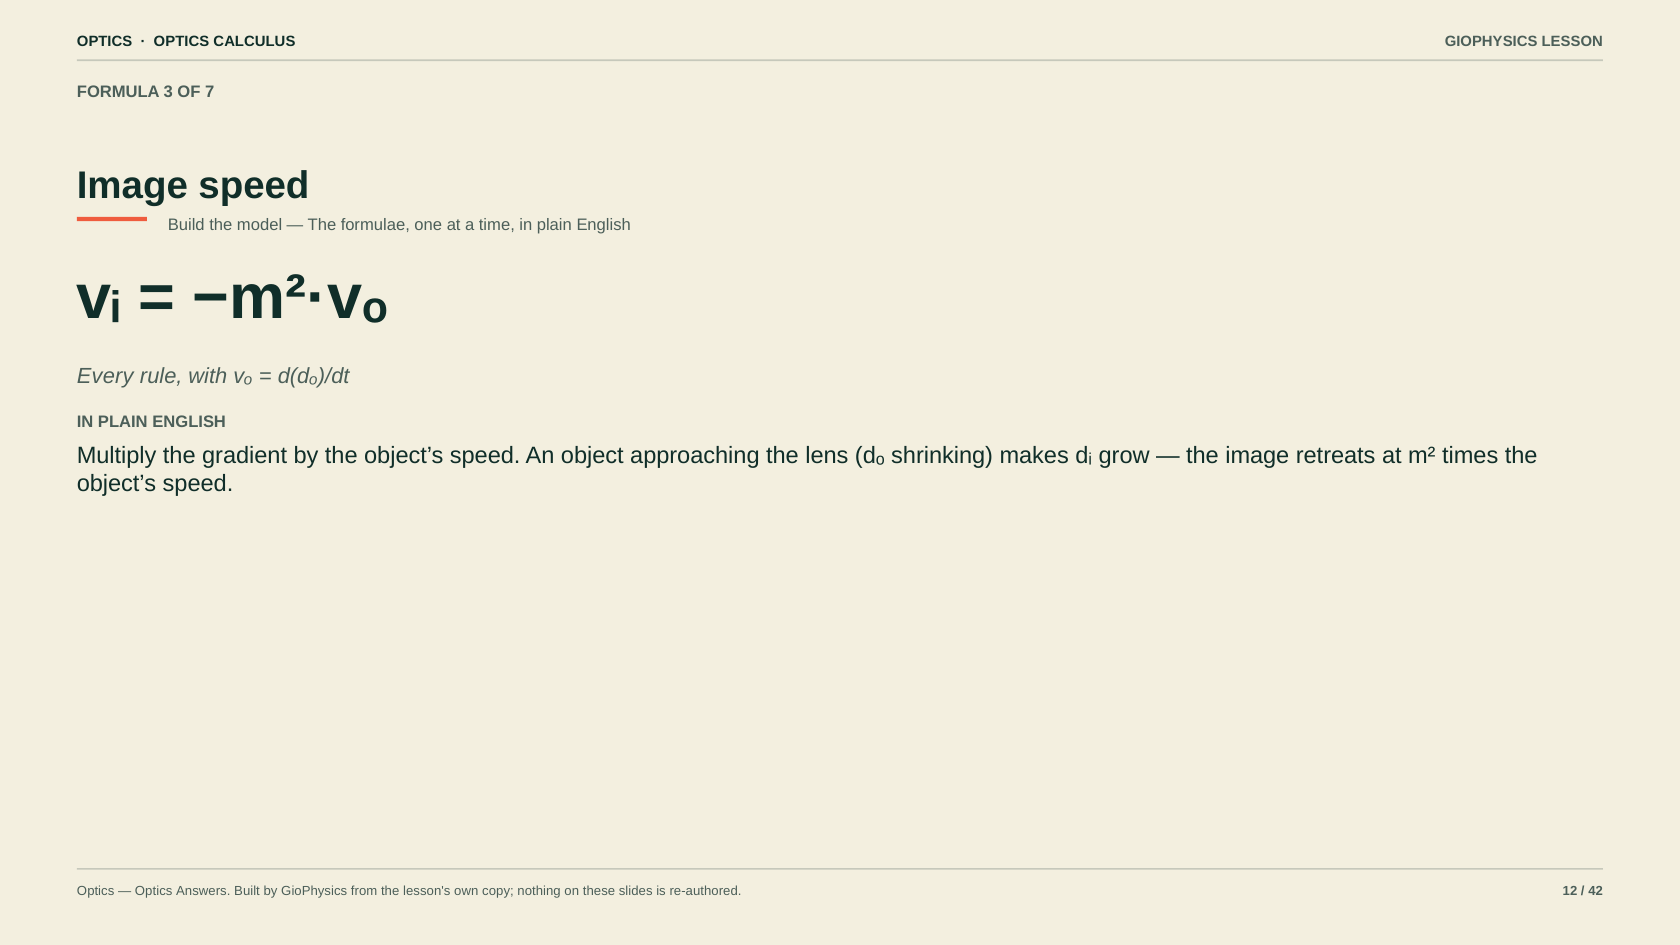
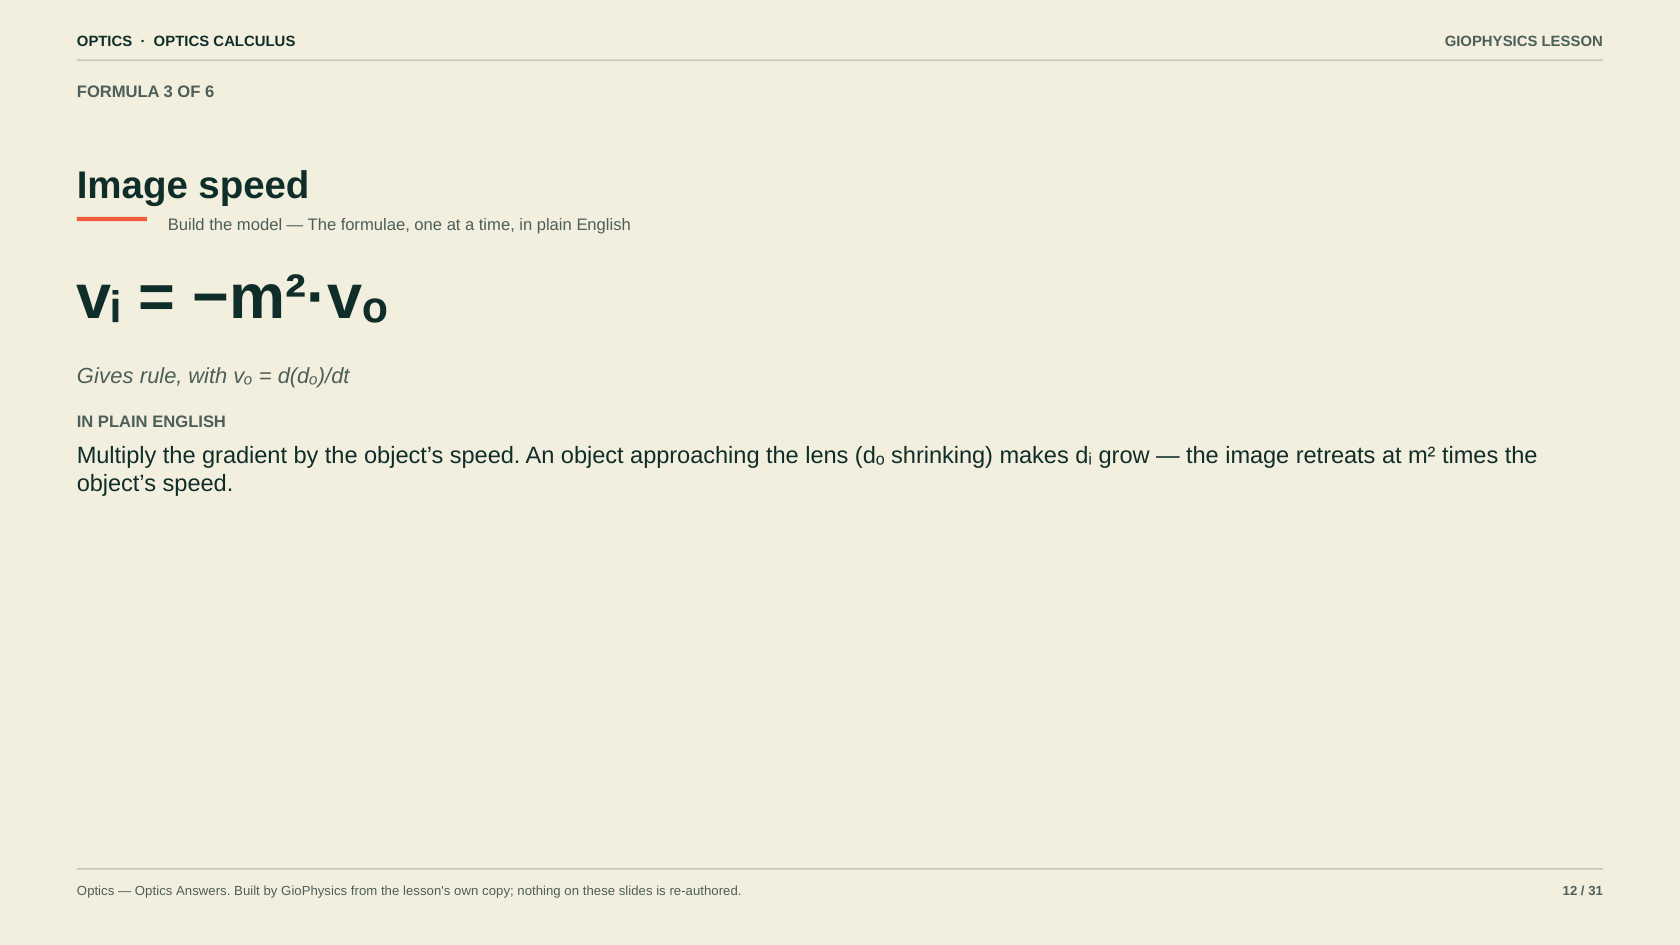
7: 7 -> 6
Every: Every -> Gives
42: 42 -> 31
